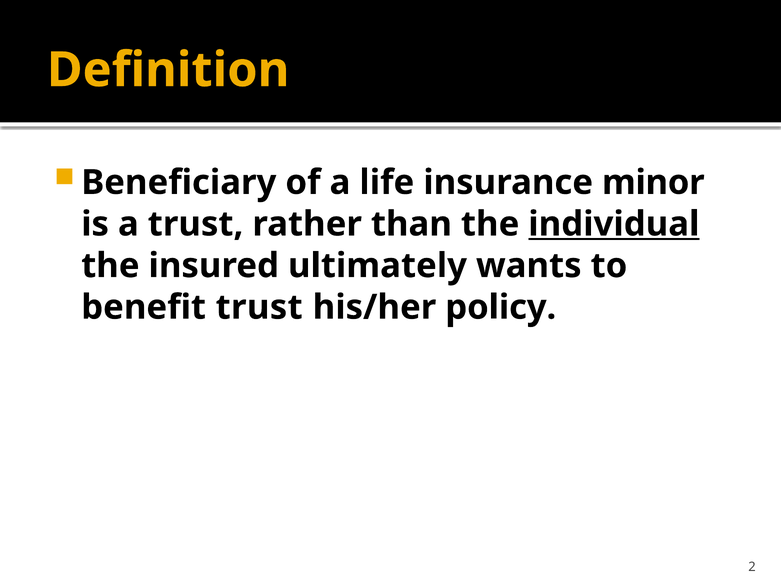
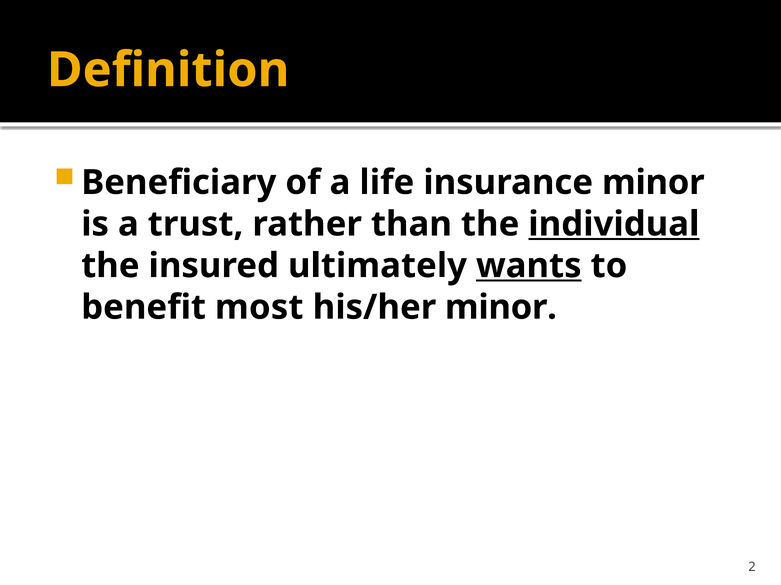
wants underline: none -> present
benefit trust: trust -> most
his/her policy: policy -> minor
